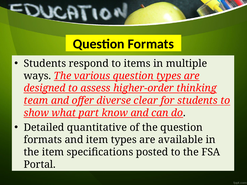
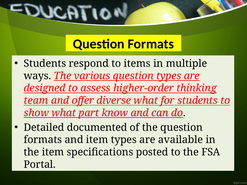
diverse clear: clear -> what
quantitative: quantitative -> documented
